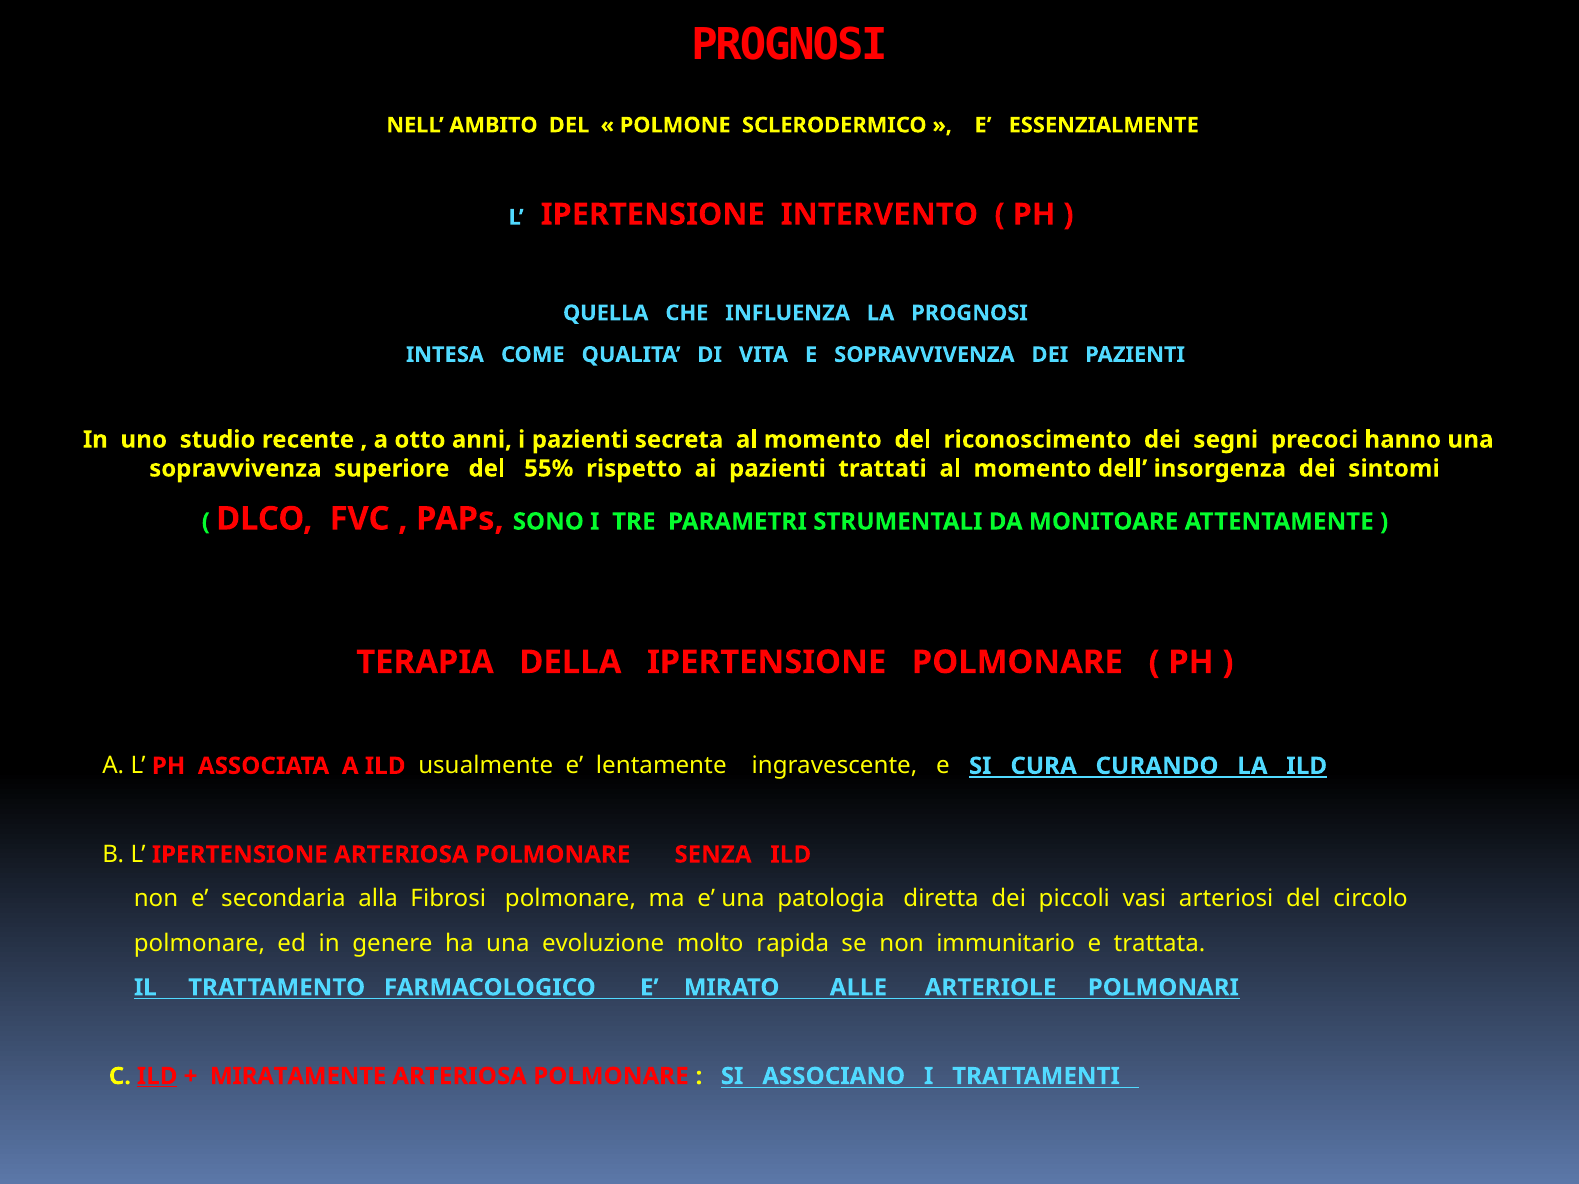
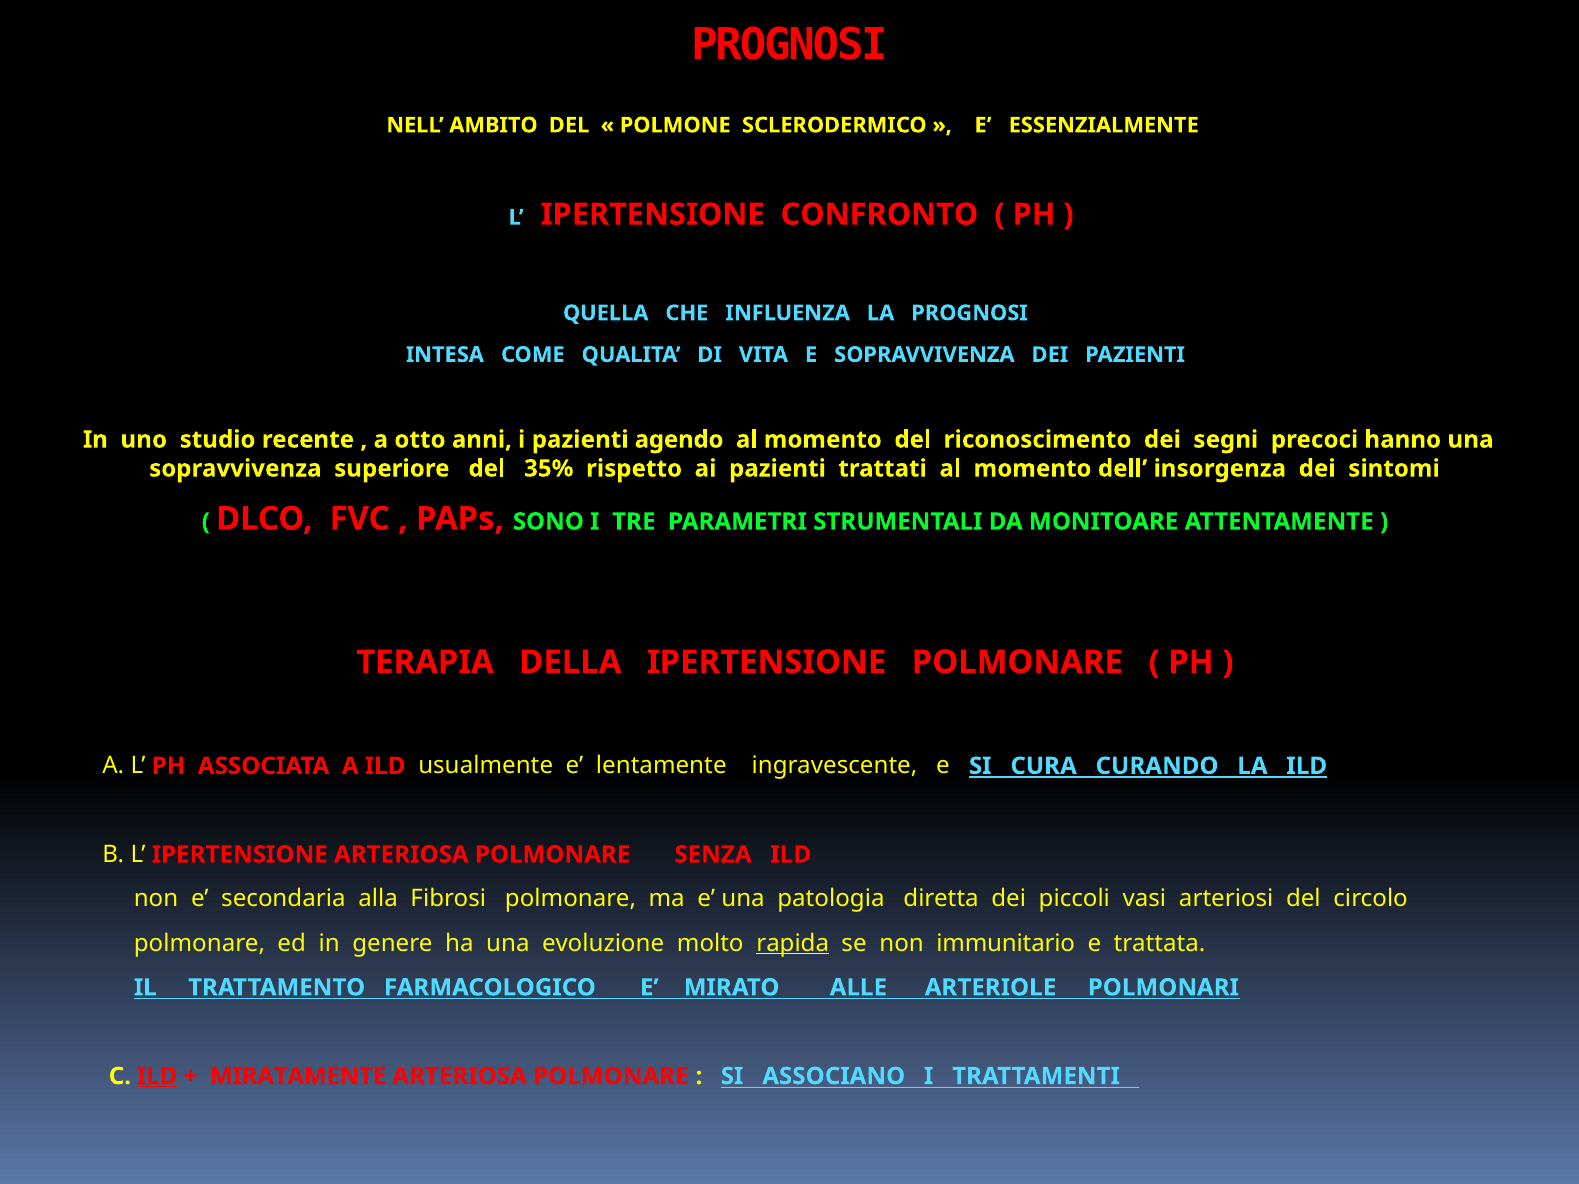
INTERVENTO: INTERVENTO -> CONFRONTO
secreta: secreta -> agendo
55%: 55% -> 35%
rapida underline: none -> present
